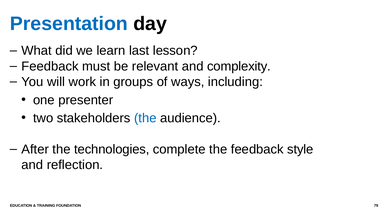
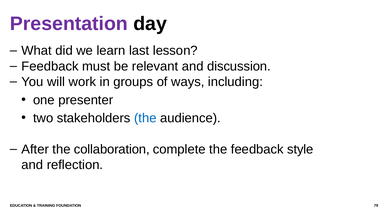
Presentation colour: blue -> purple
complexity: complexity -> discussion
technologies: technologies -> collaboration
